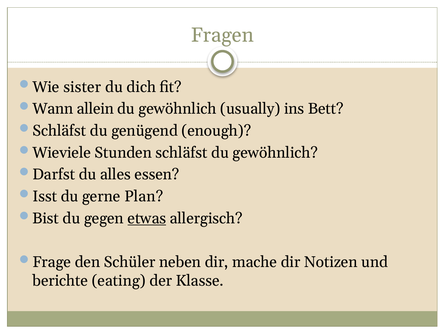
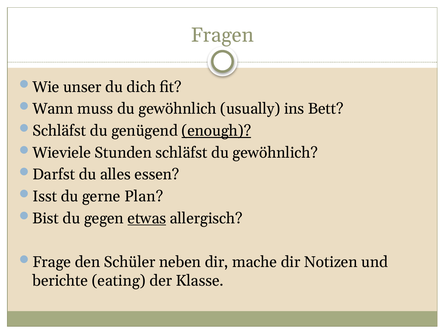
sister: sister -> unser
allein: allein -> muss
enough underline: none -> present
